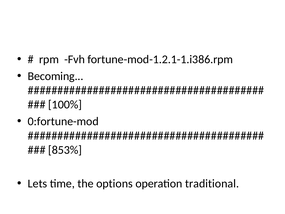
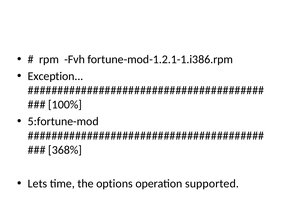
Becoming: Becoming -> Exception
0:fortune-mod: 0:fortune-mod -> 5:fortune-mod
853%: 853% -> 368%
traditional: traditional -> supported
